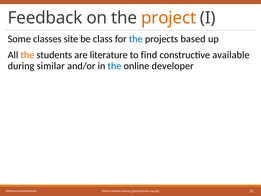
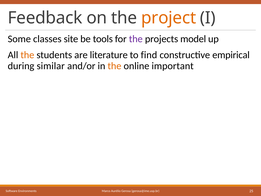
class: class -> tools
the at (136, 39) colour: blue -> purple
based: based -> model
available: available -> empirical
the at (114, 66) colour: blue -> orange
developer: developer -> important
